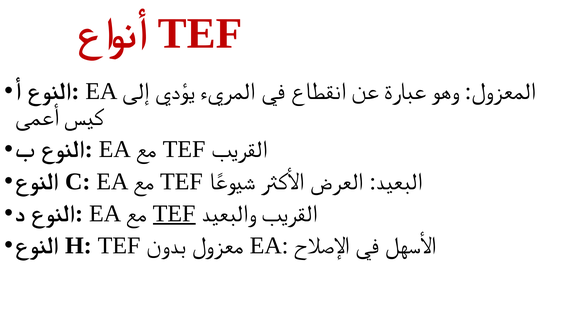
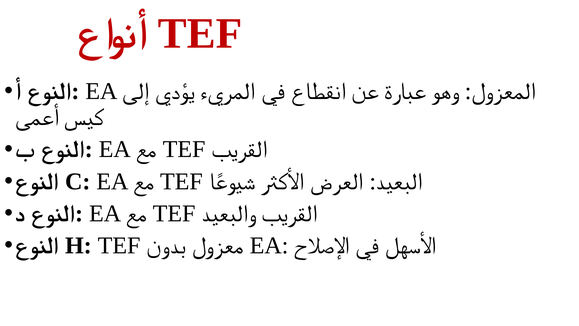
TEF at (174, 213) underline: present -> none
